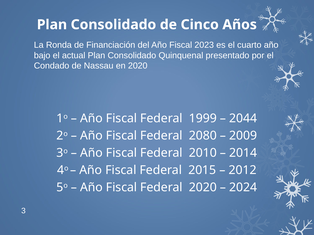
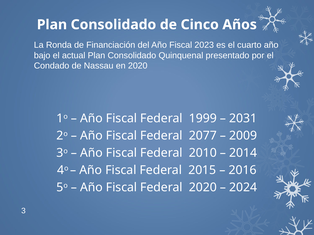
2044: 2044 -> 2031
2080: 2080 -> 2077
2012: 2012 -> 2016
